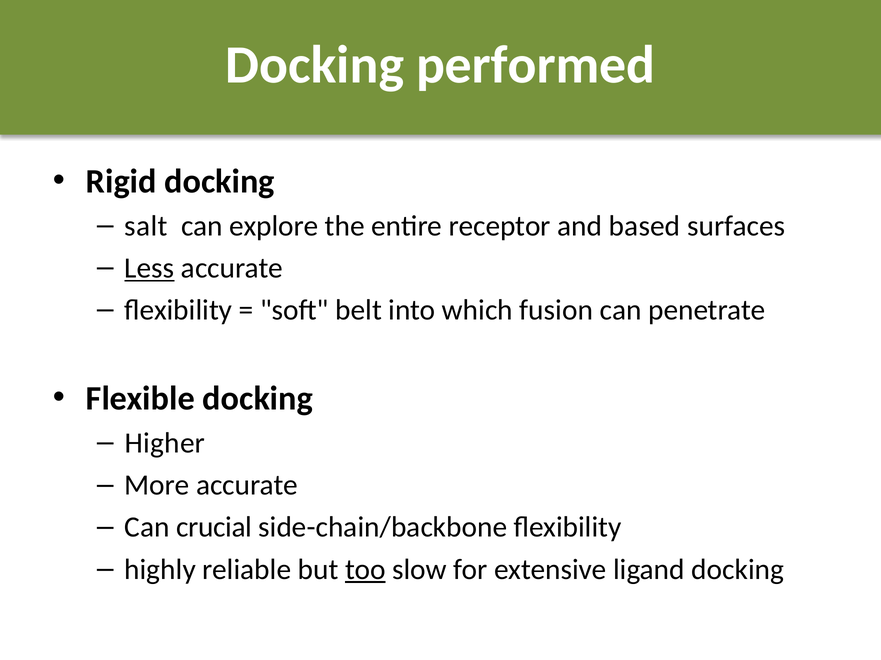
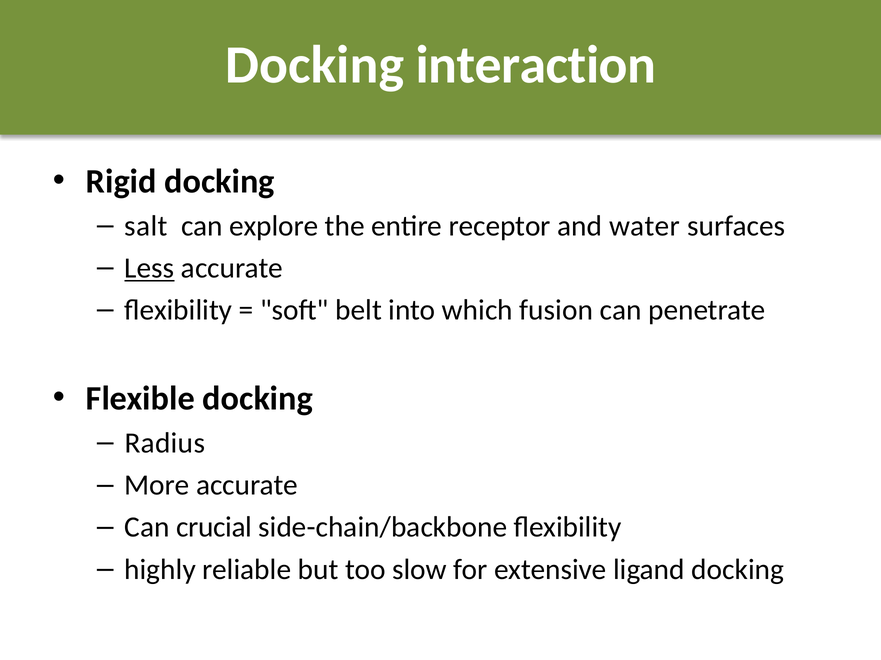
performed: performed -> interaction
based: based -> water
Higher: Higher -> Radius
too underline: present -> none
